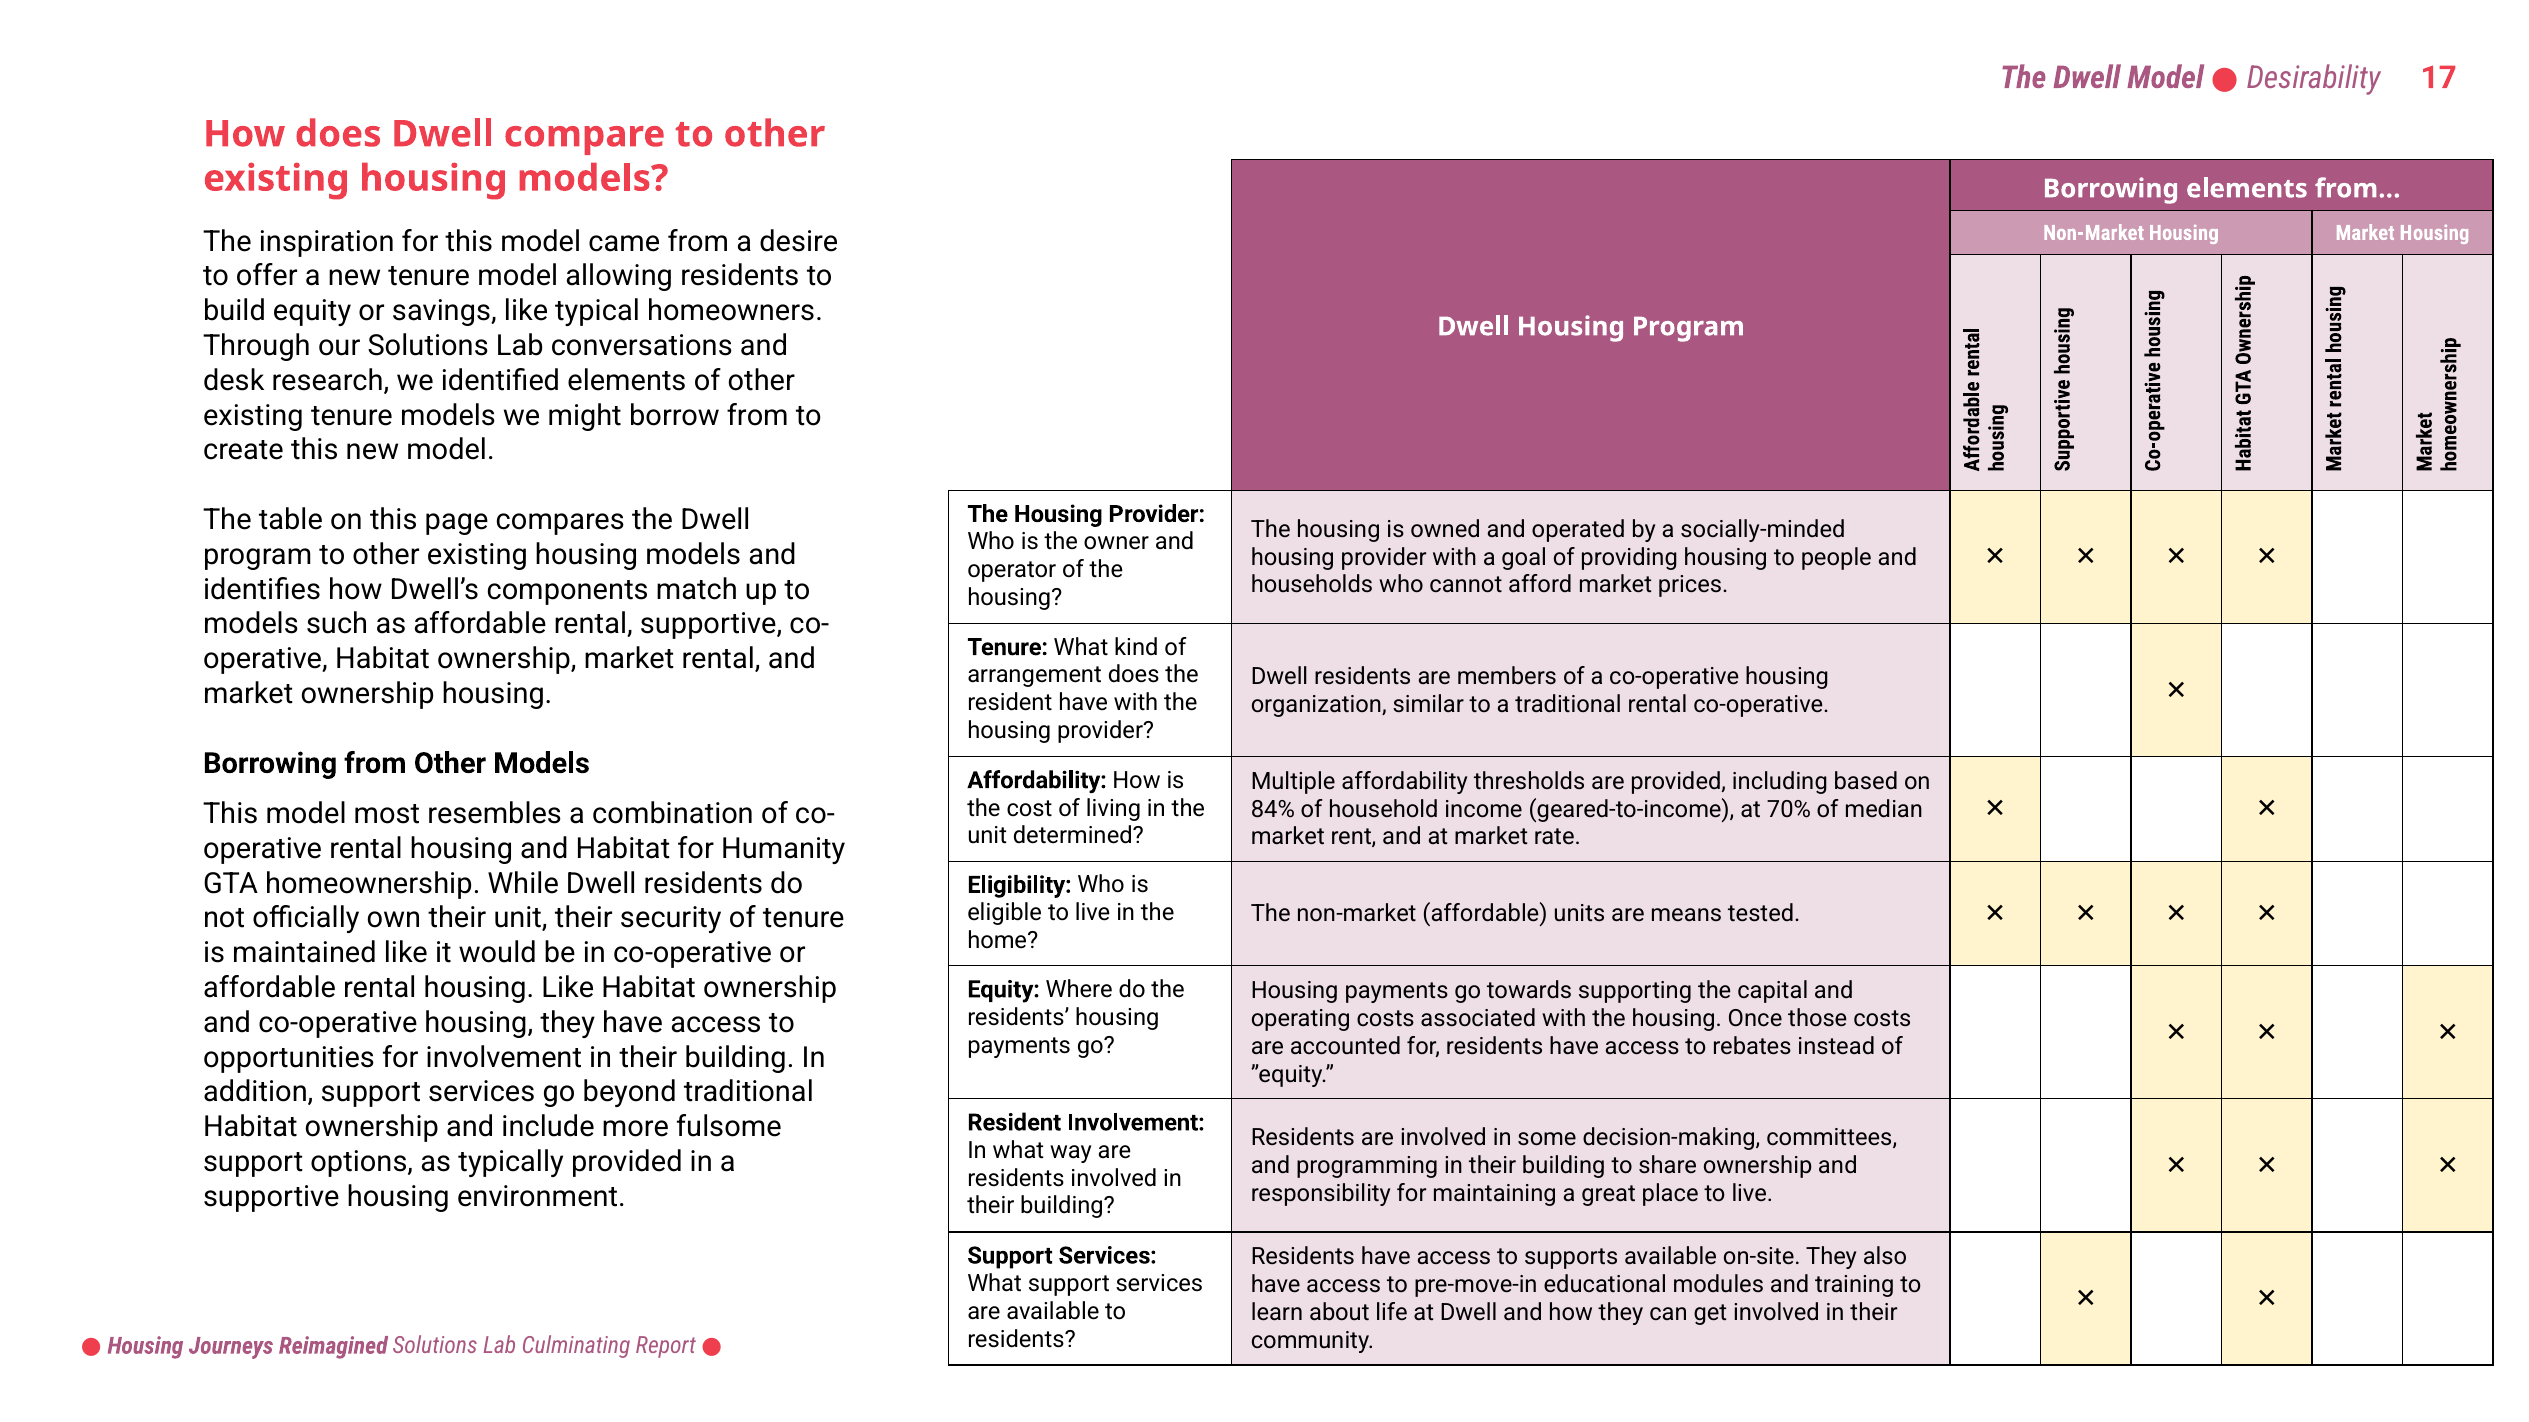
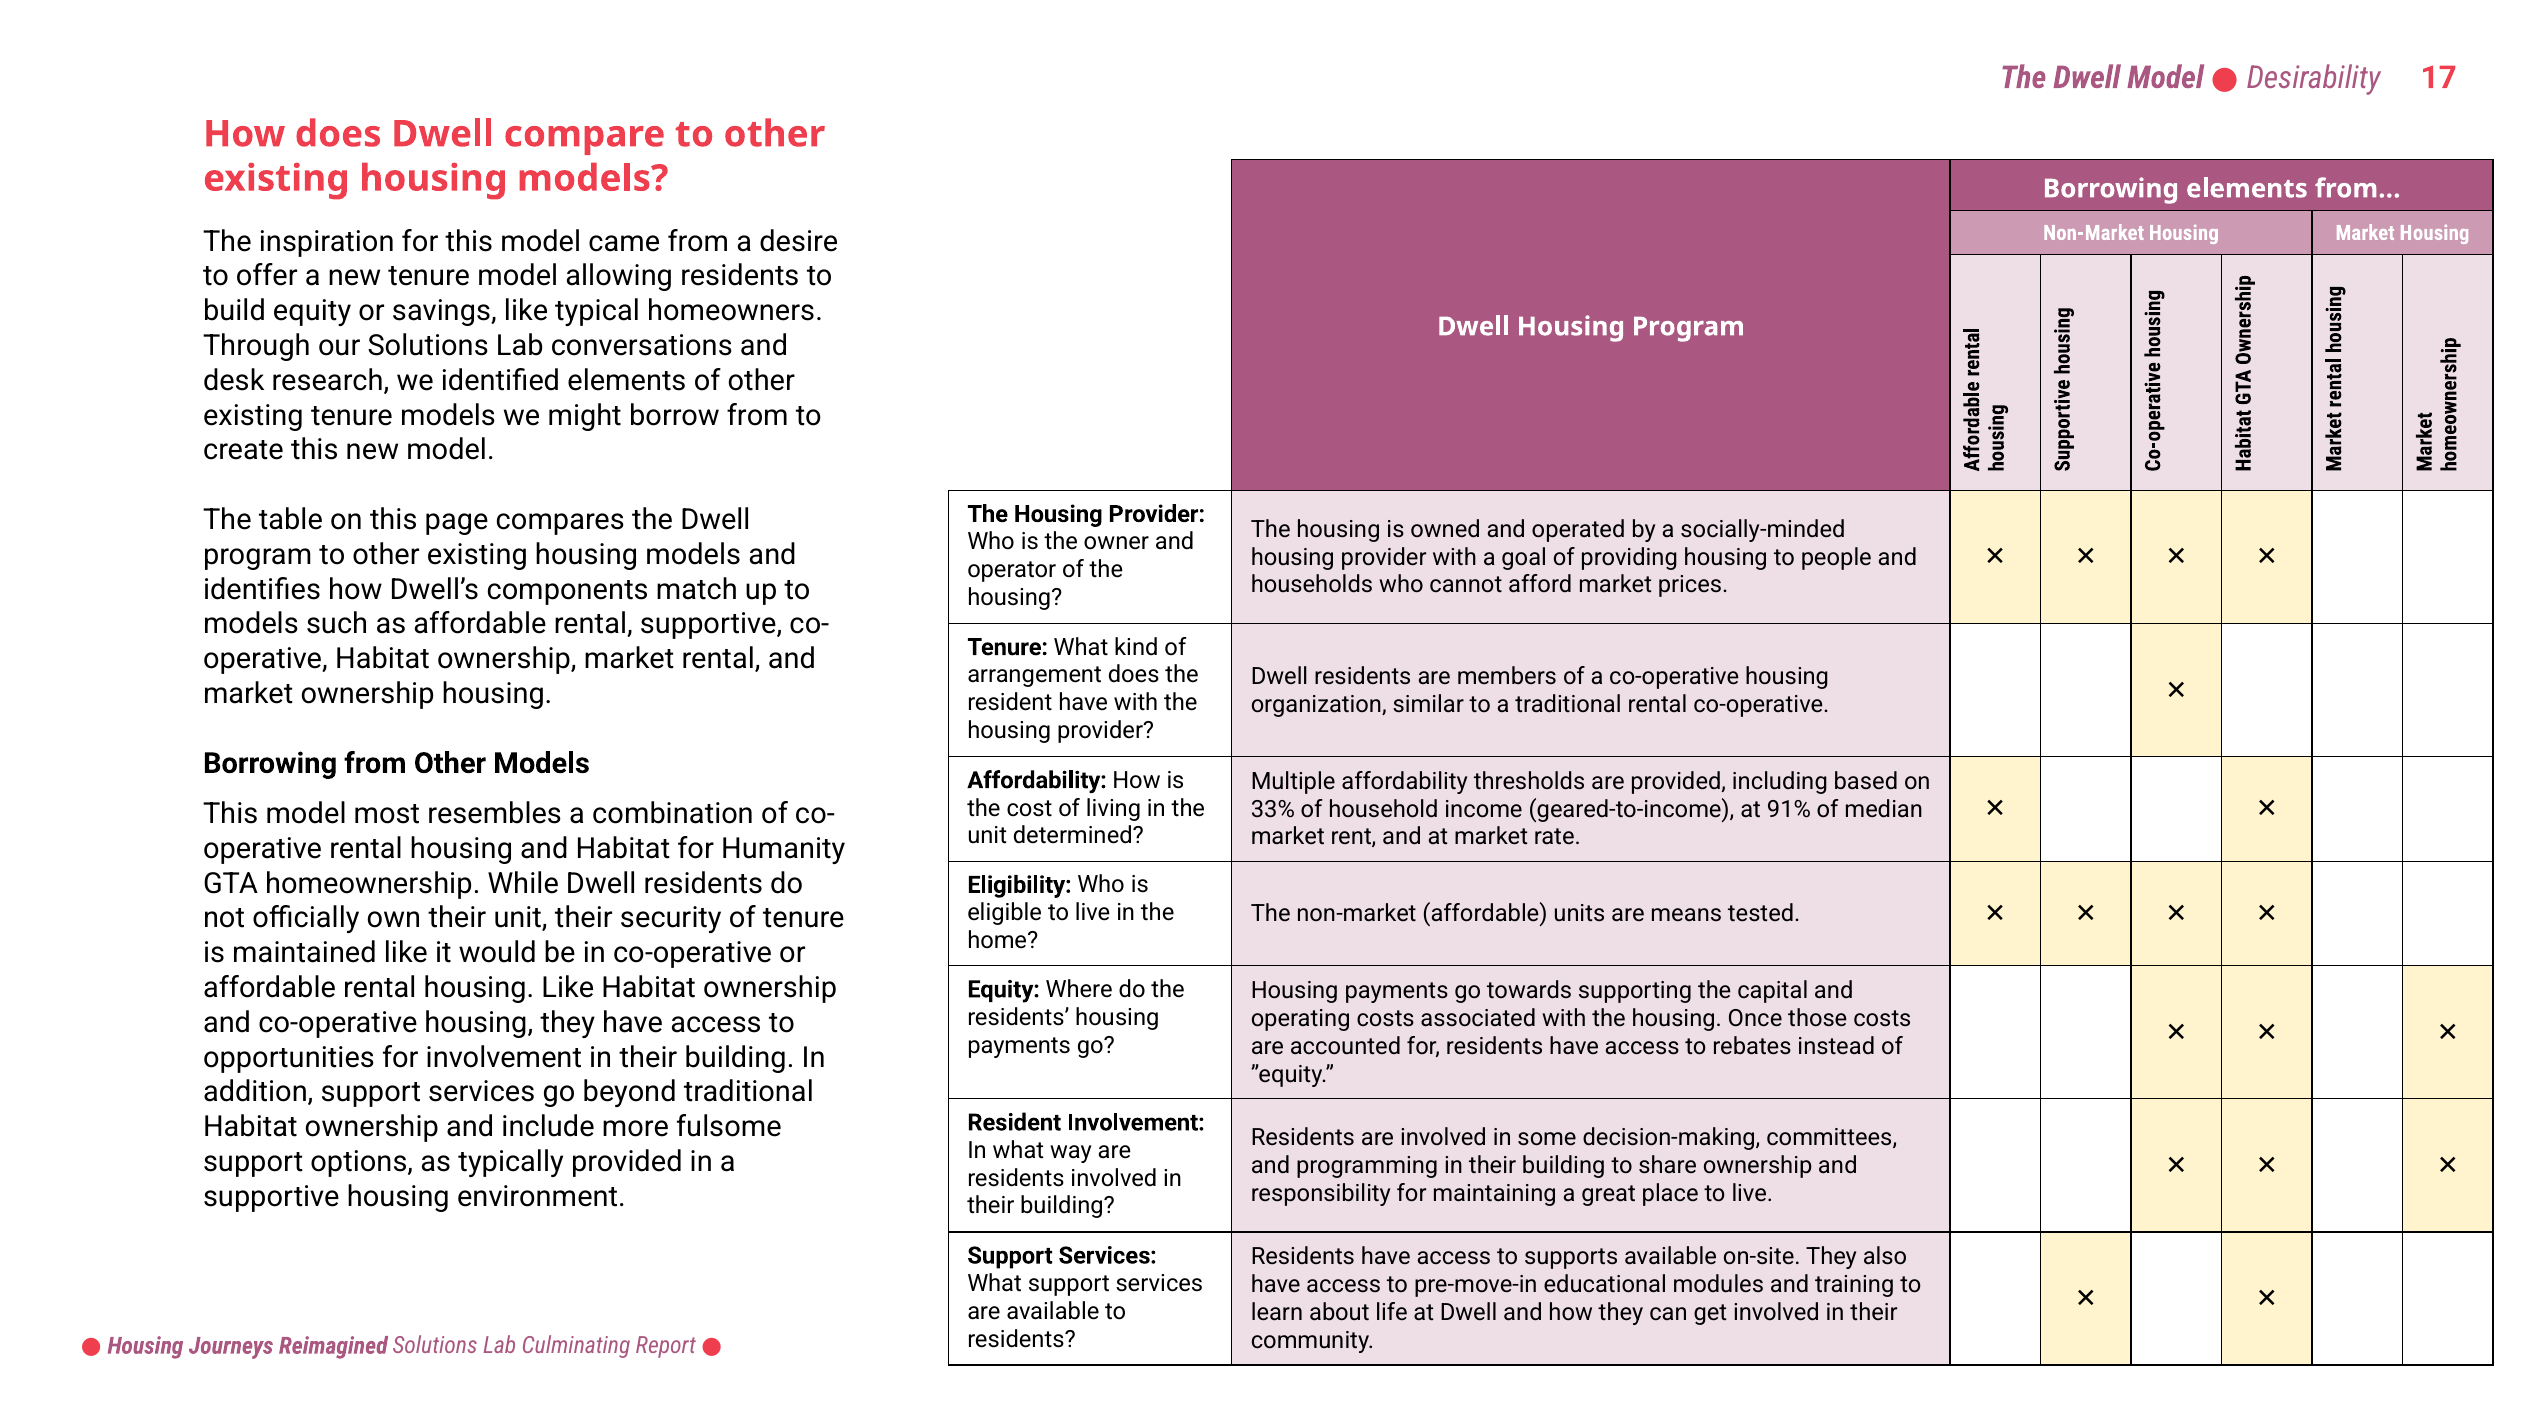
84%: 84% -> 33%
70%: 70% -> 91%
